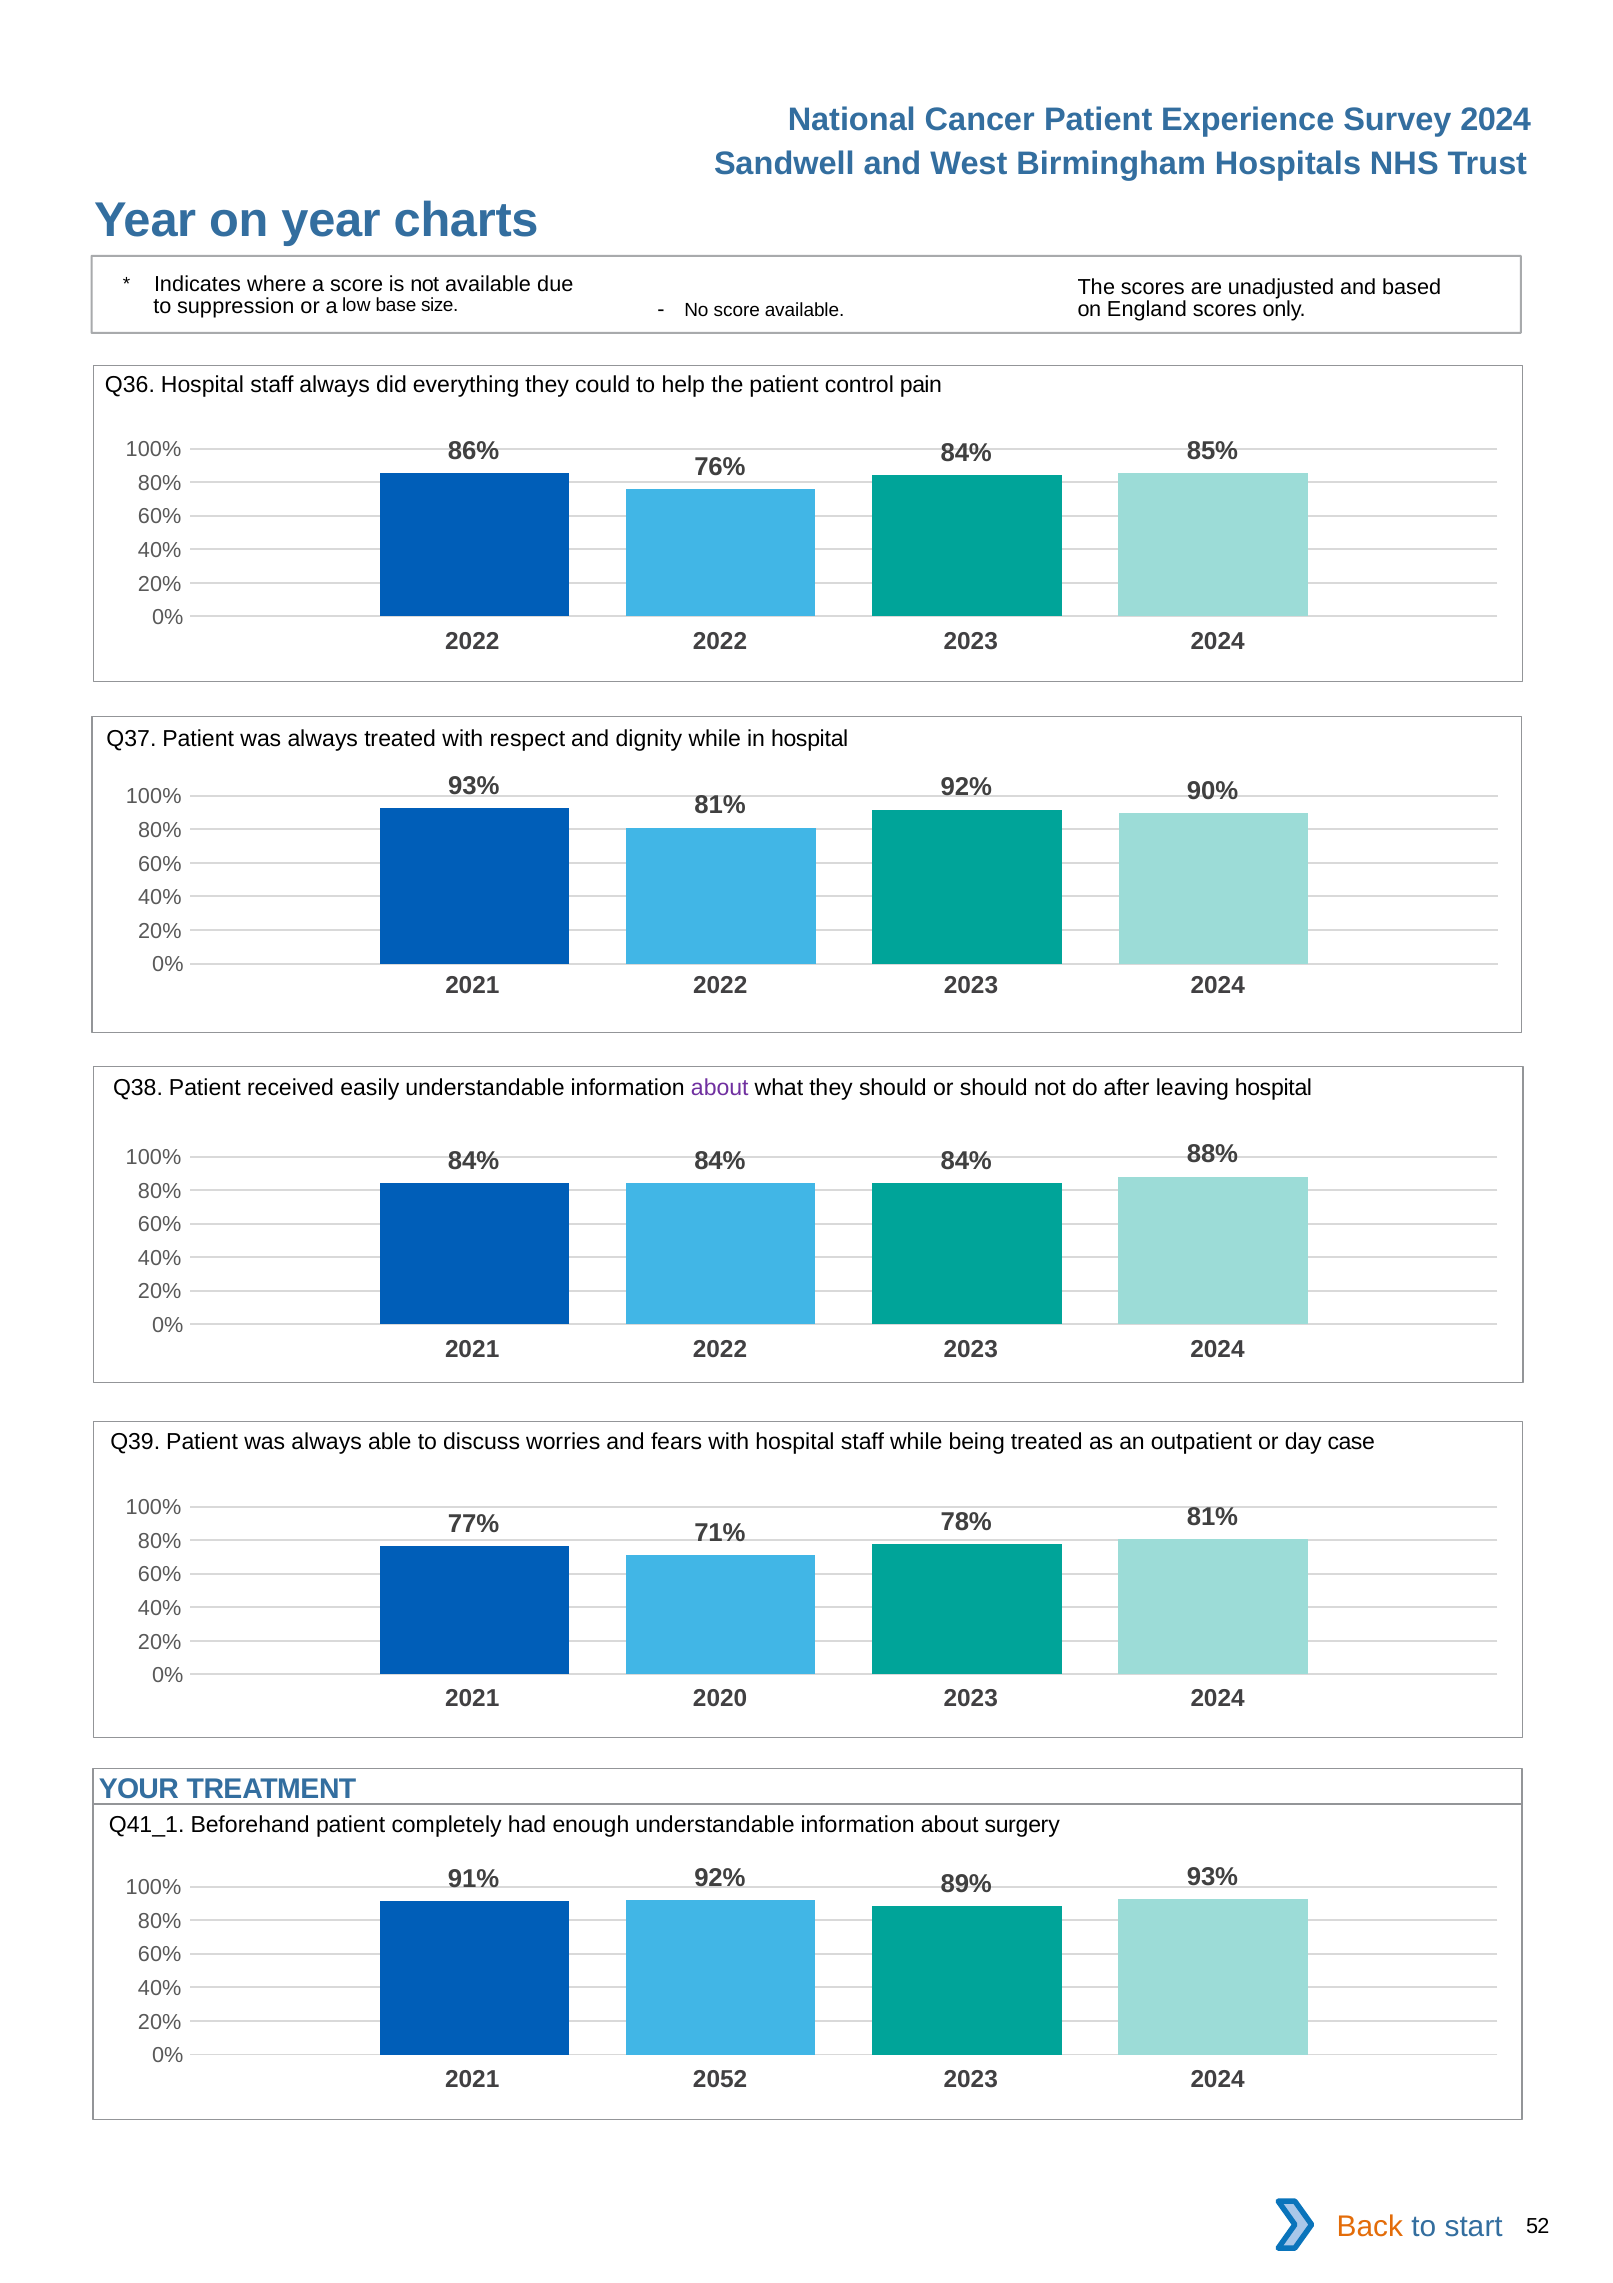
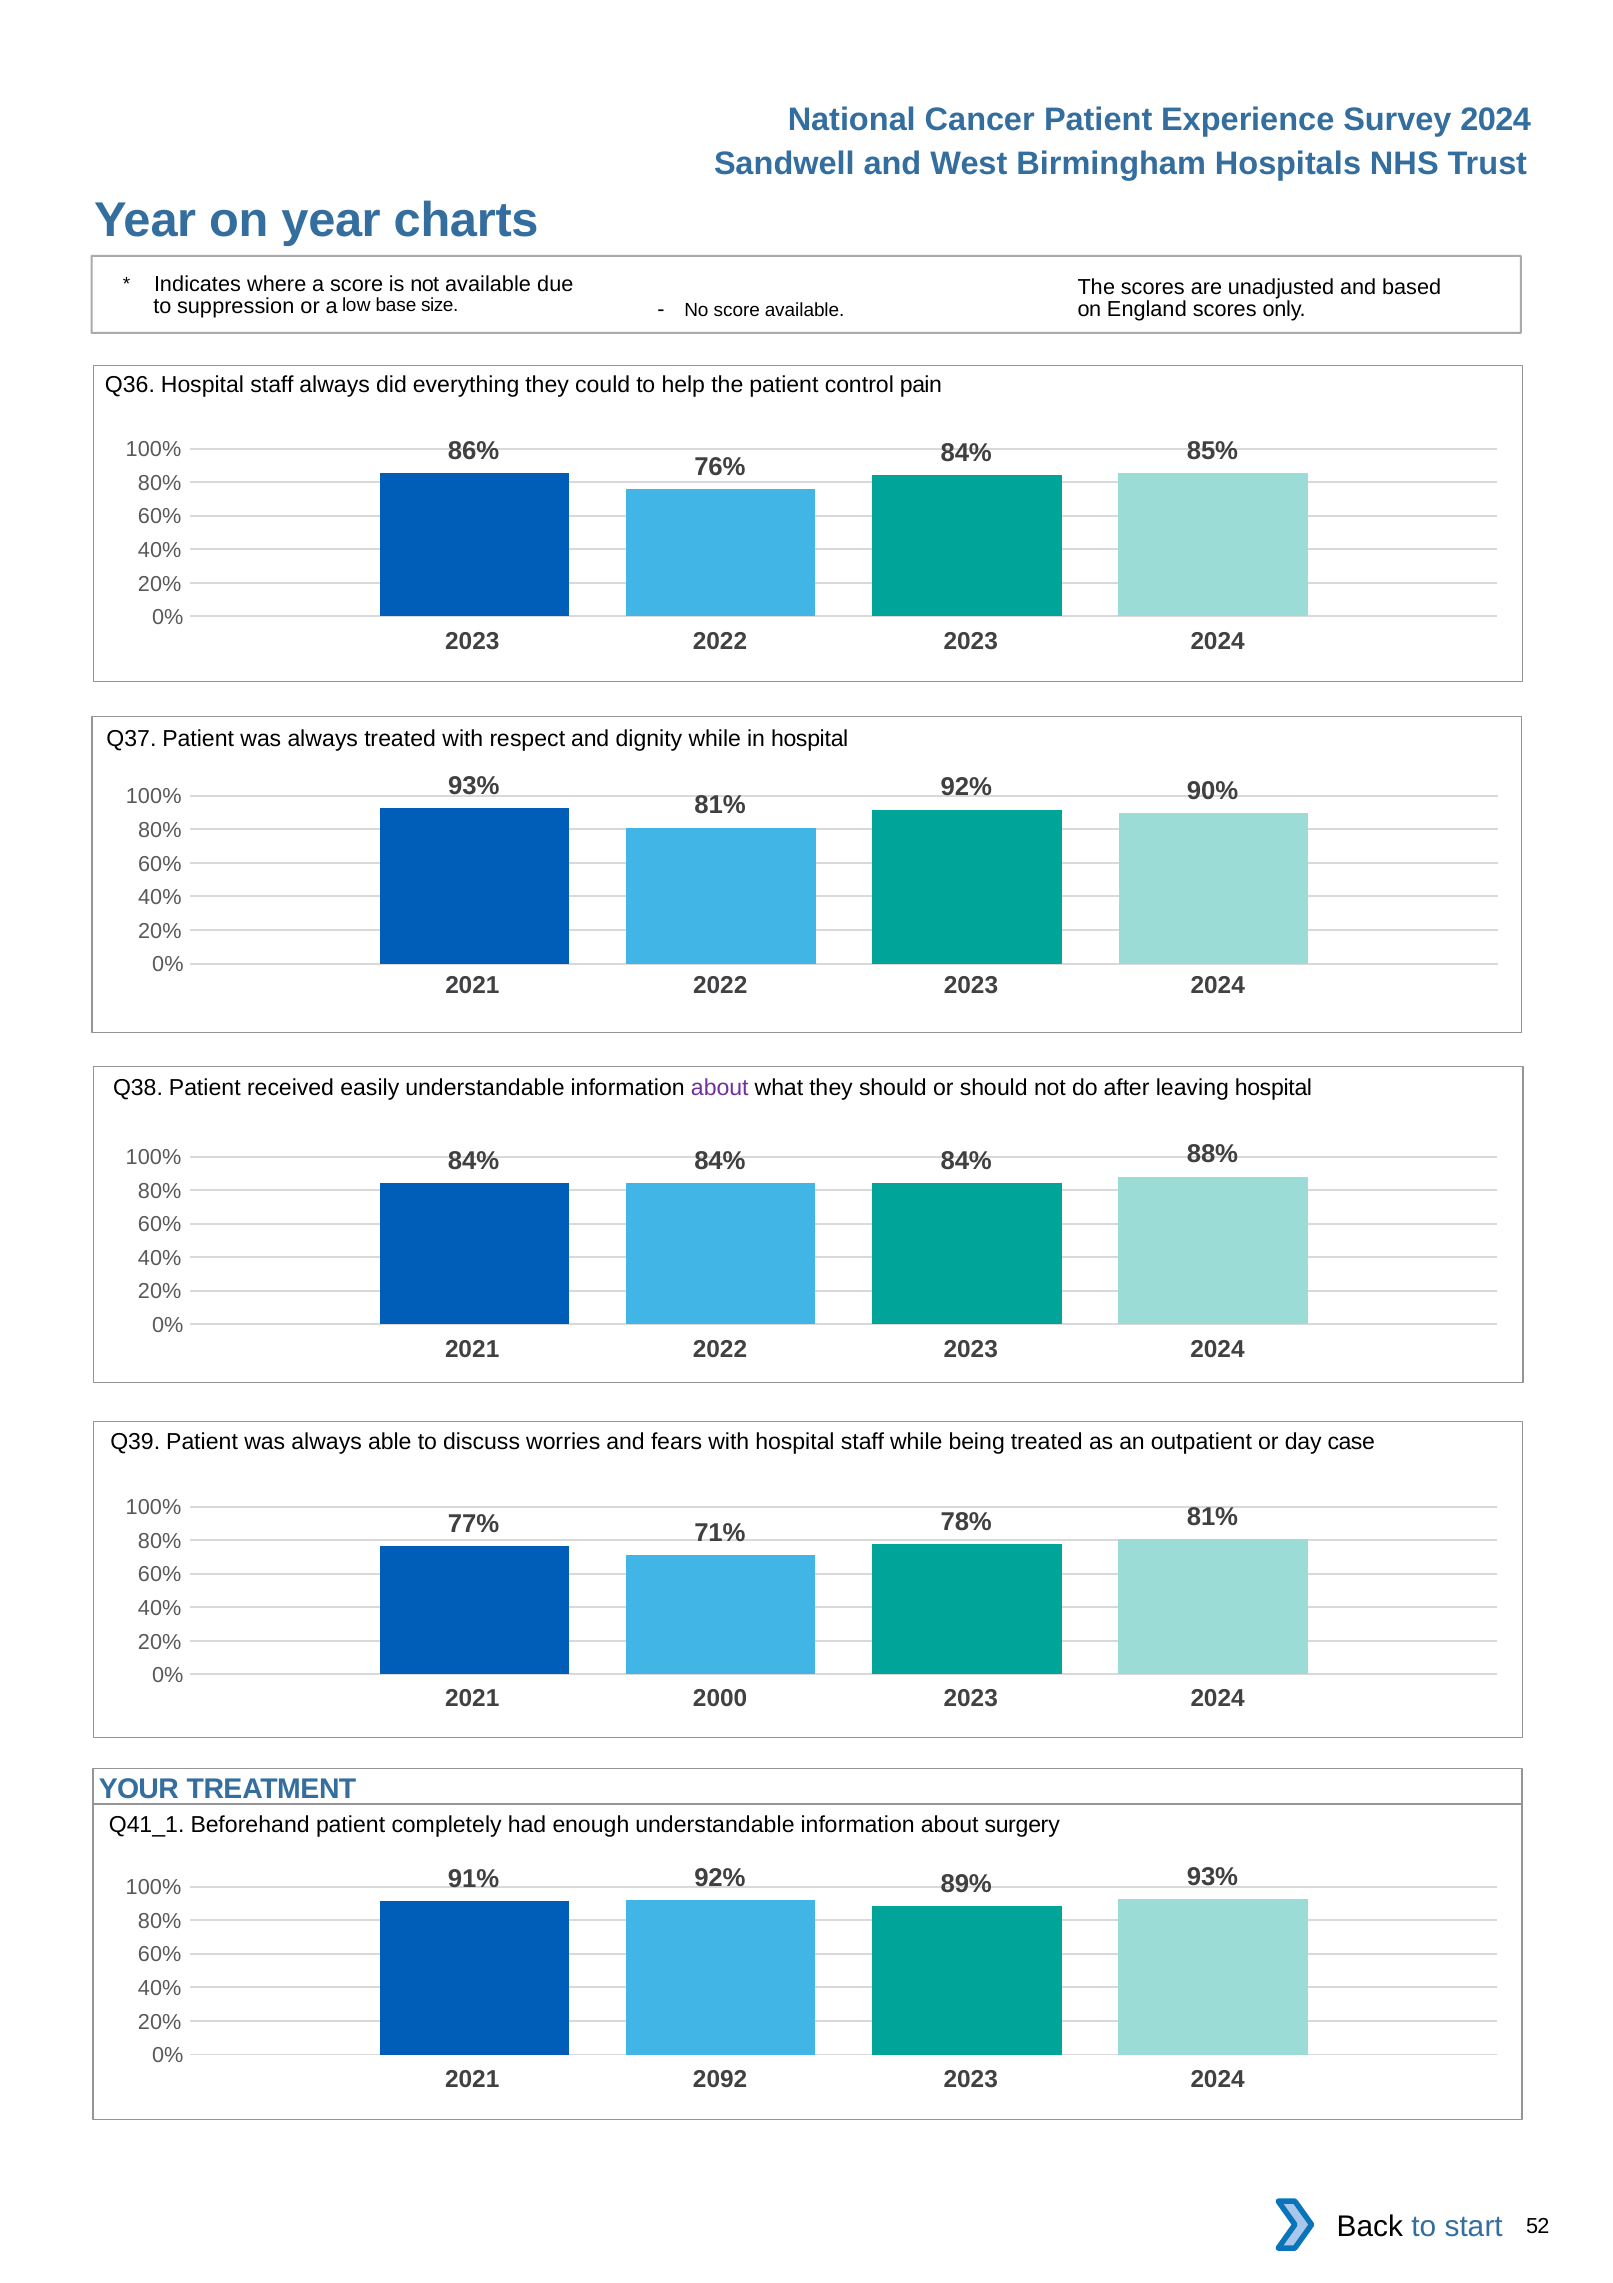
2022 at (472, 641): 2022 -> 2023
2020: 2020 -> 2000
2052: 2052 -> 2092
Back colour: orange -> black
